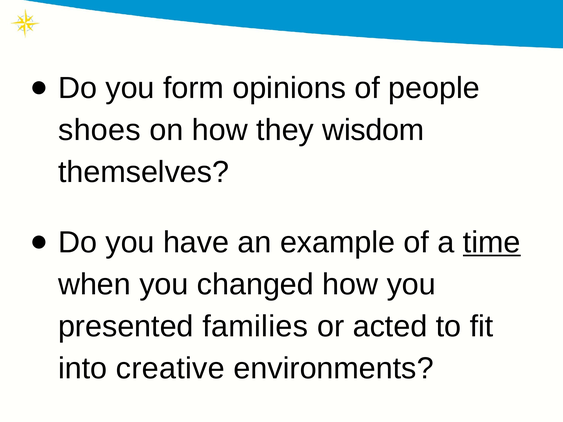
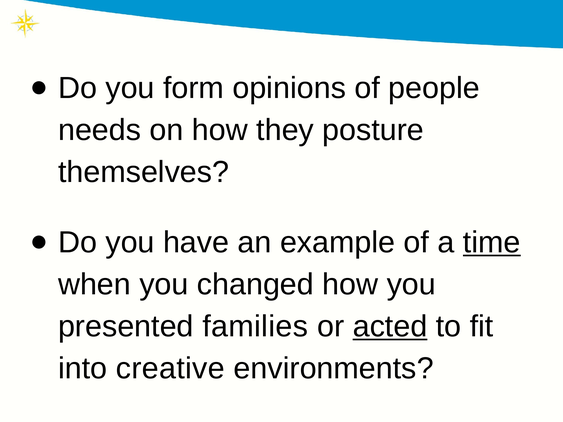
shoes: shoes -> needs
wisdom: wisdom -> posture
acted underline: none -> present
